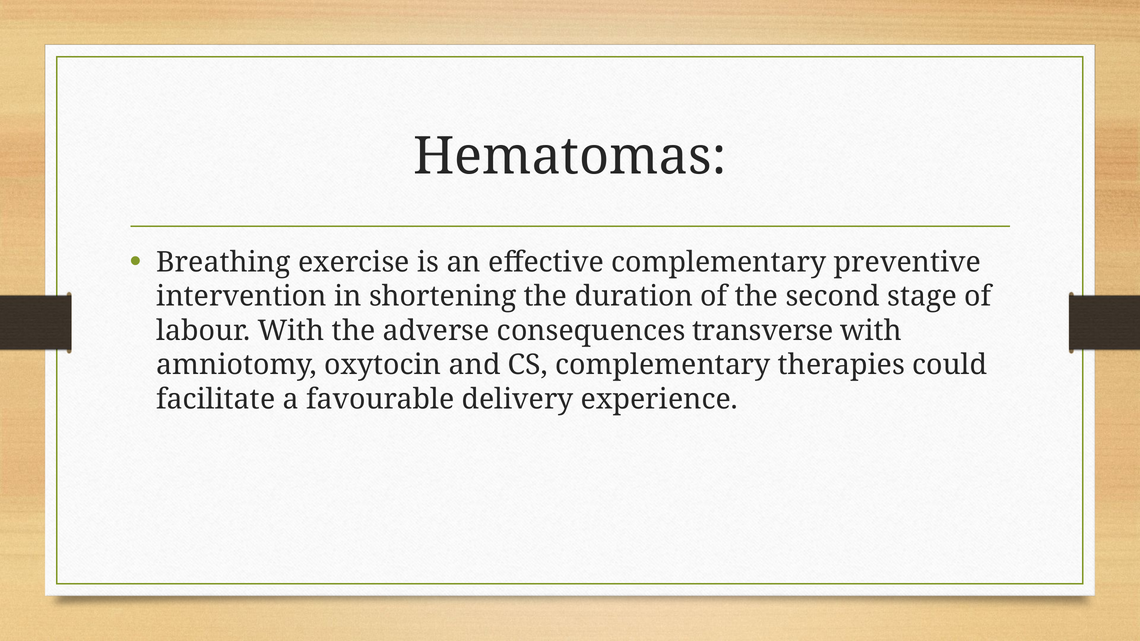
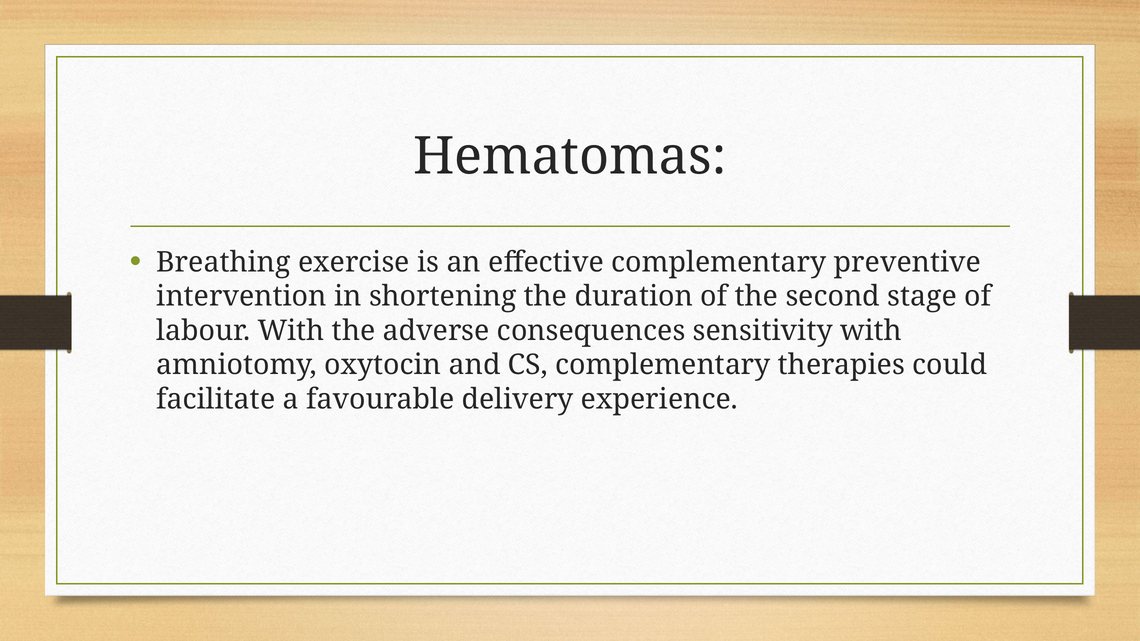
transverse: transverse -> sensitivity
